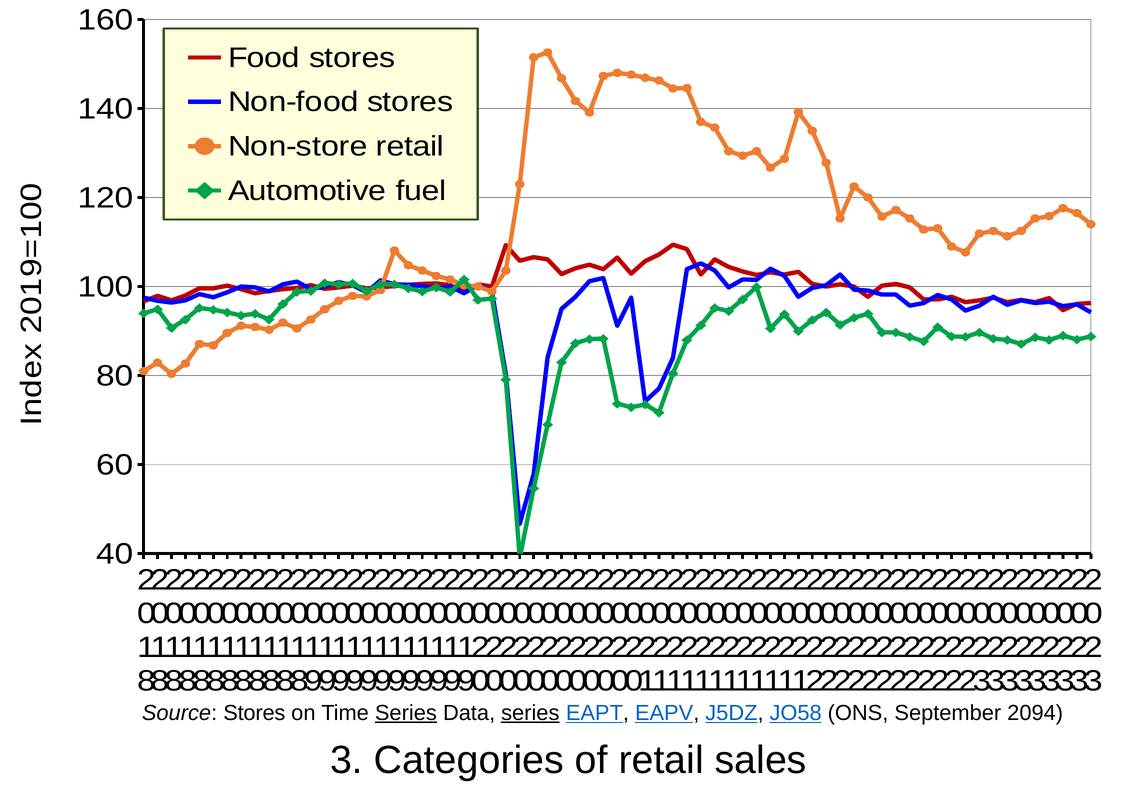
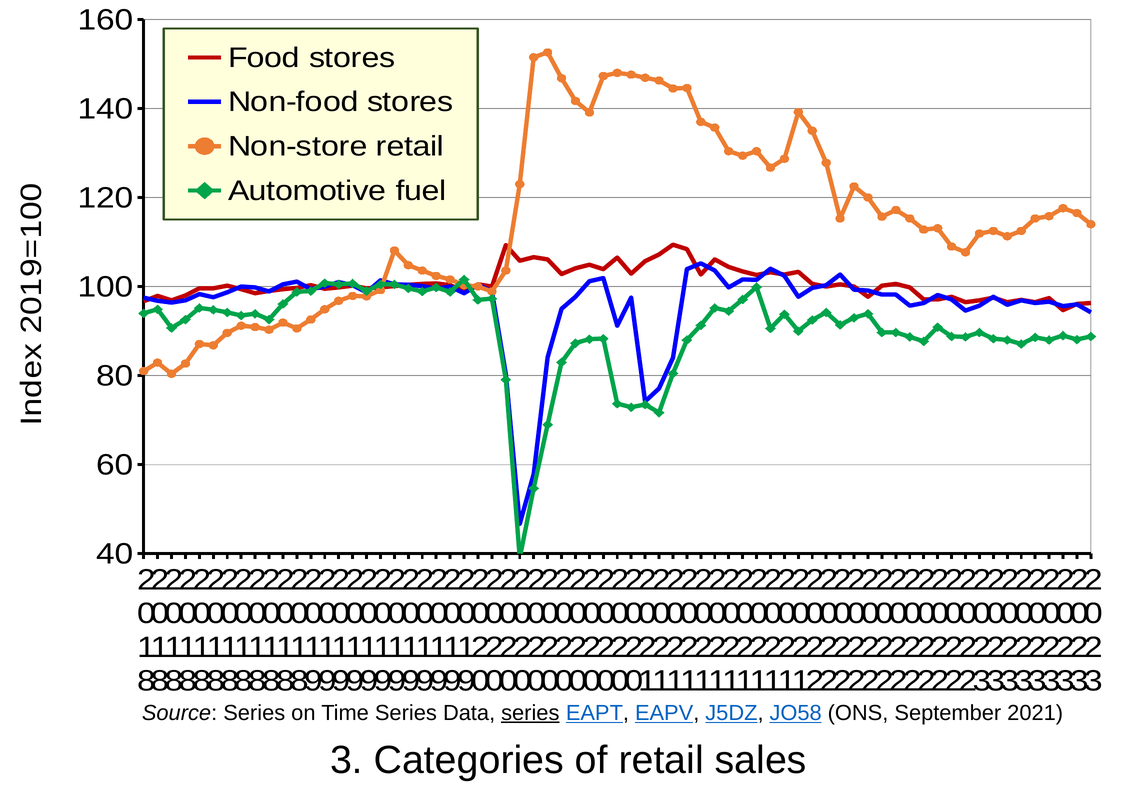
Source Stores: Stores -> Series
Series at (406, 713) underline: present -> none
2094: 2094 -> 2021
